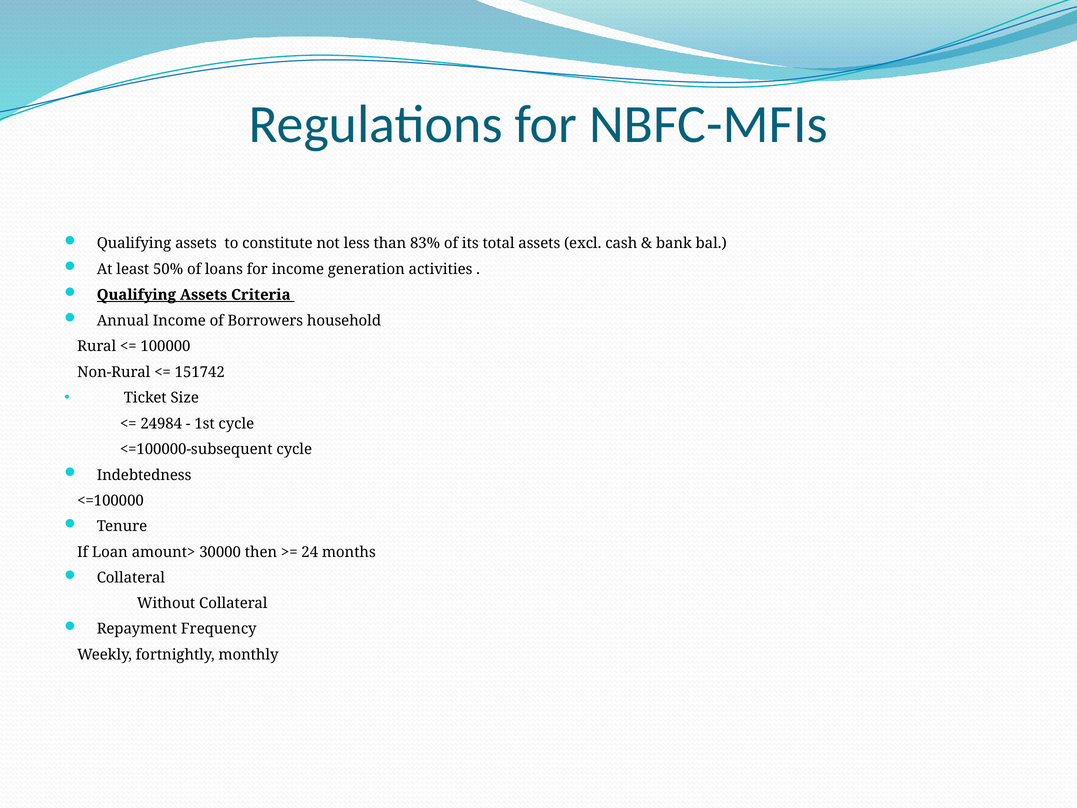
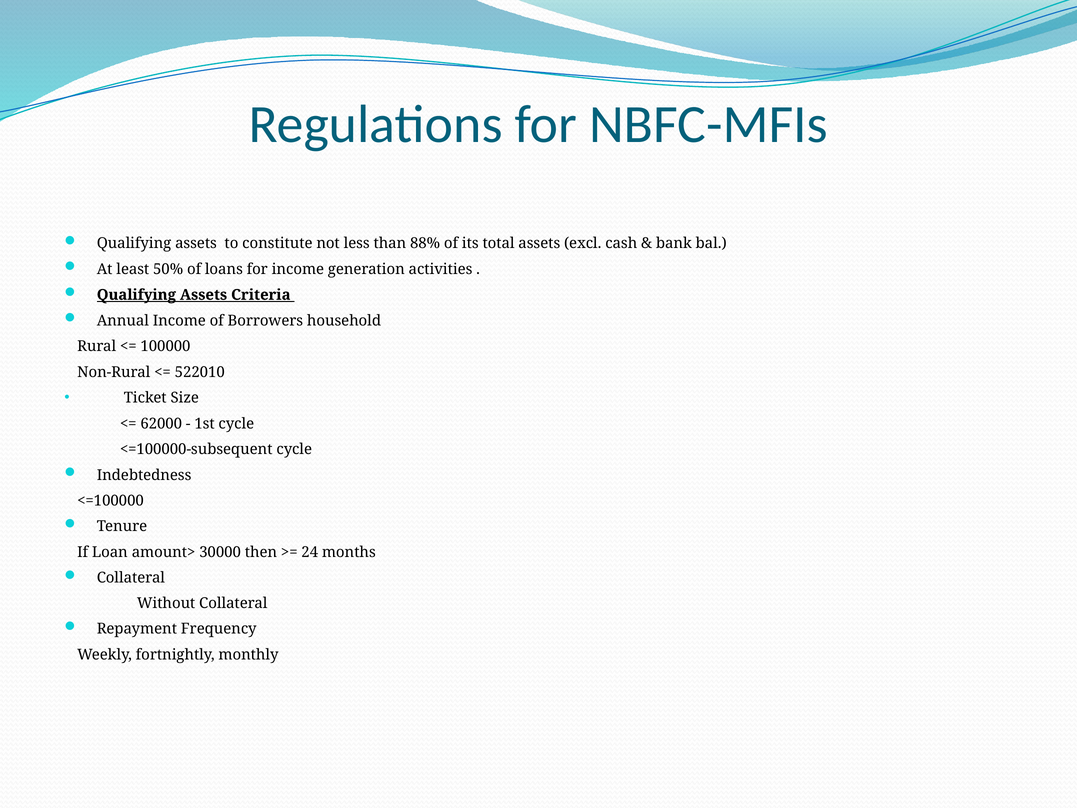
83%: 83% -> 88%
151742: 151742 -> 522010
24984: 24984 -> 62000
